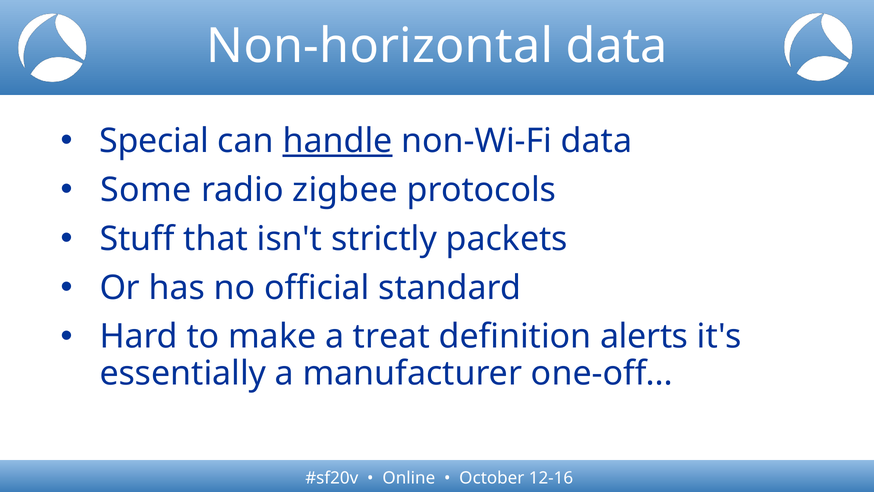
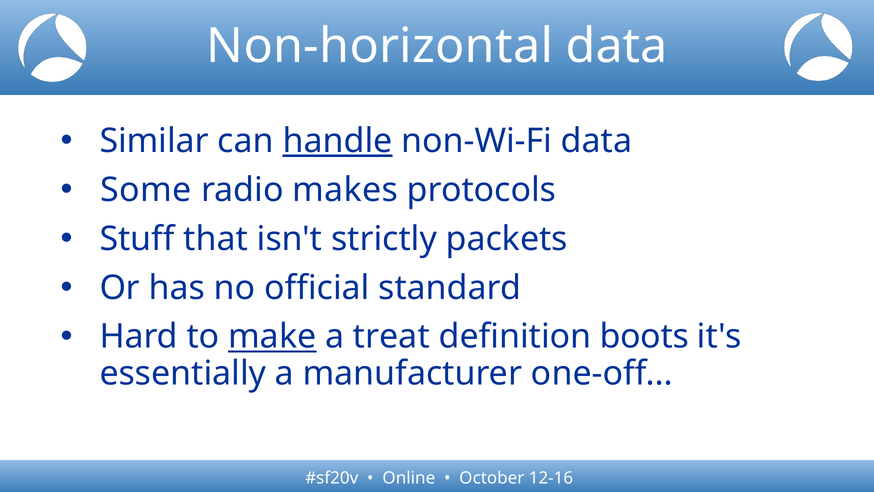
Special: Special -> Similar
zigbee: zigbee -> makes
make underline: none -> present
alerts: alerts -> boots
